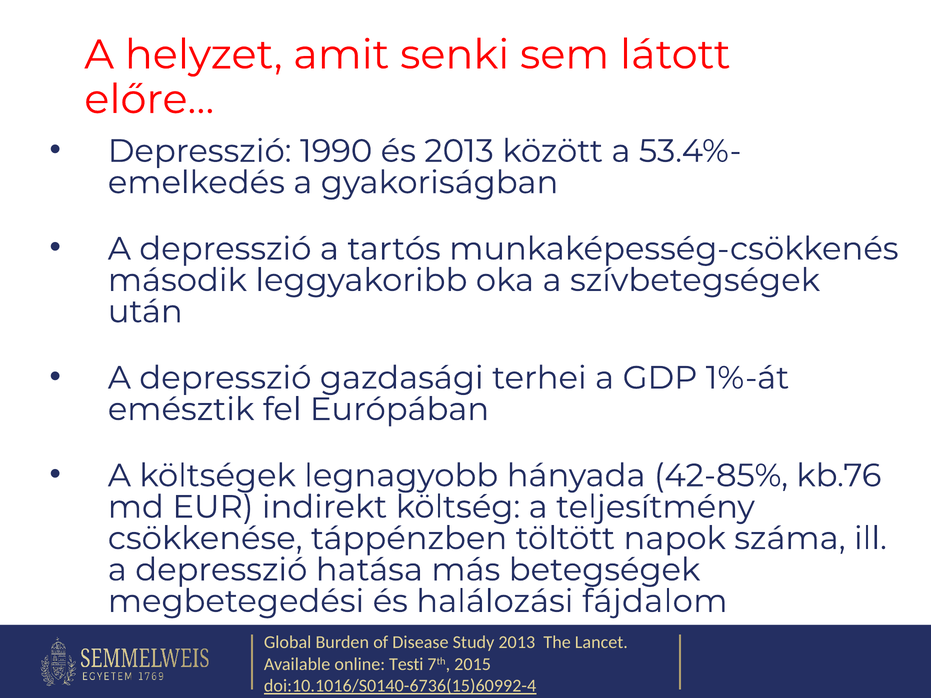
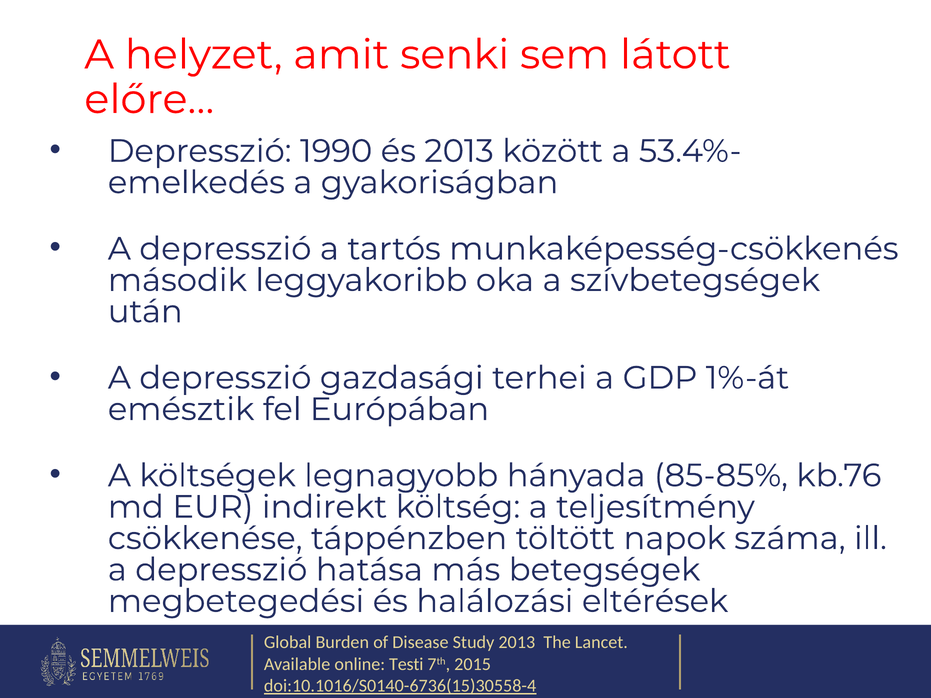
42-85%: 42-85% -> 85-85%
fájdalom: fájdalom -> eltérések
doi:10.1016/S0140-6736(15)60992-4: doi:10.1016/S0140-6736(15)60992-4 -> doi:10.1016/S0140-6736(15)30558-4
